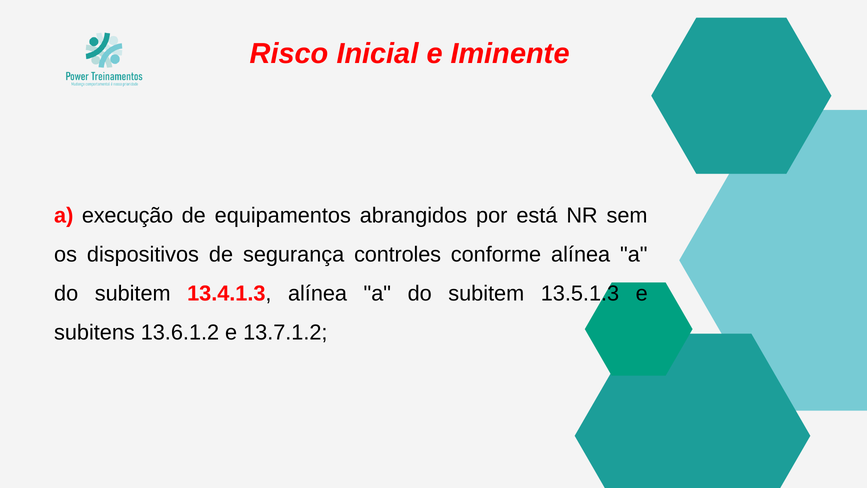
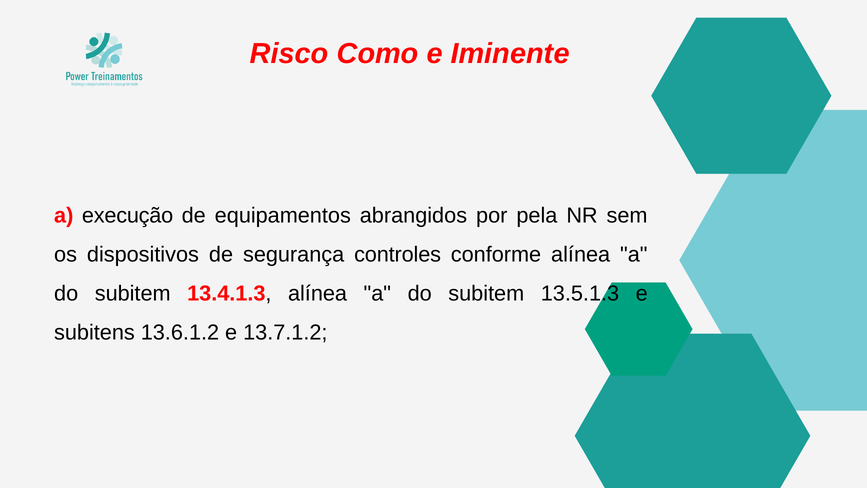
Inicial: Inicial -> Como
está: está -> pela
